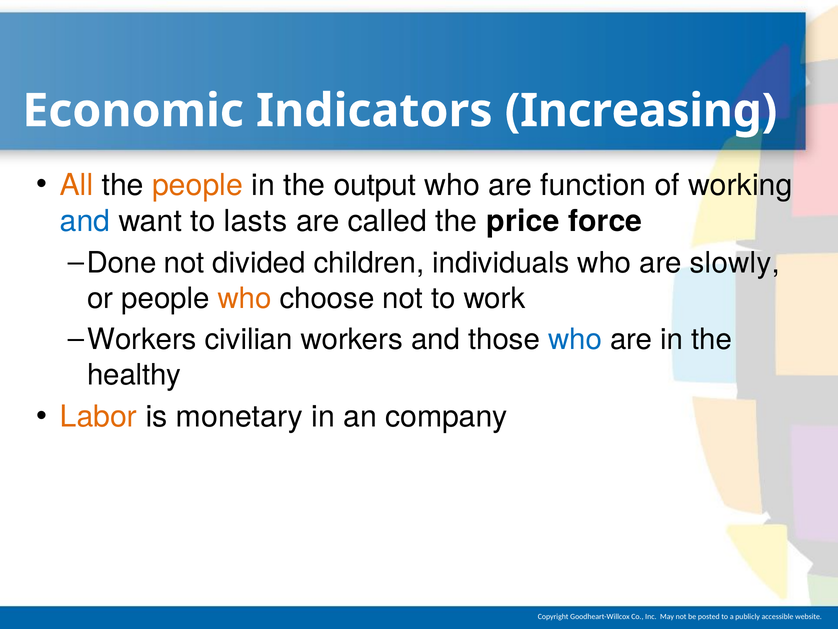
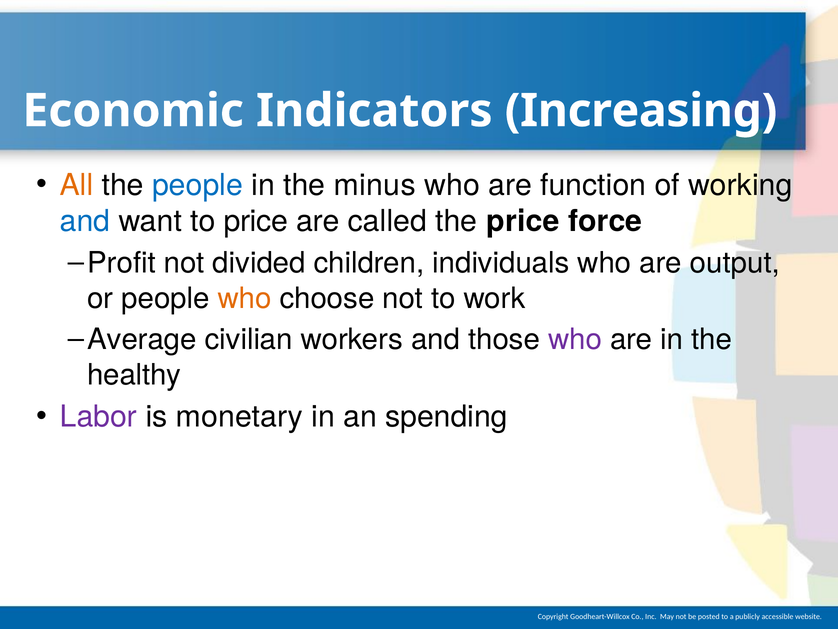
people at (198, 185) colour: orange -> blue
output: output -> minus
to lasts: lasts -> price
Done: Done -> Profit
slowly: slowly -> output
Workers at (142, 339): Workers -> Average
who at (575, 339) colour: blue -> purple
Labor colour: orange -> purple
company: company -> spending
